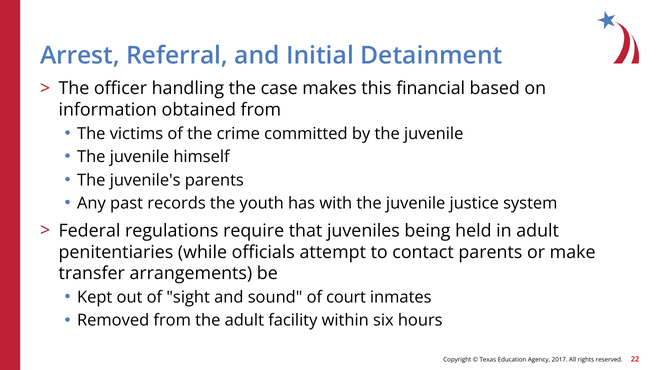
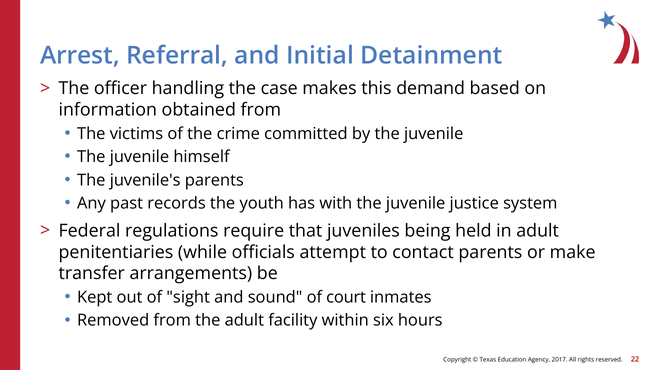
financial: financial -> demand
